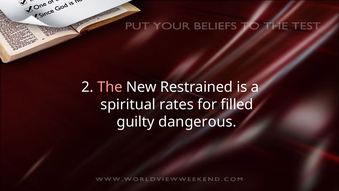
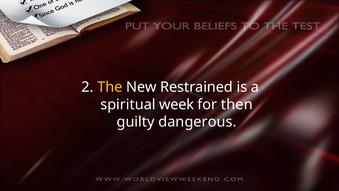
The colour: pink -> yellow
rates: rates -> week
filled: filled -> then
